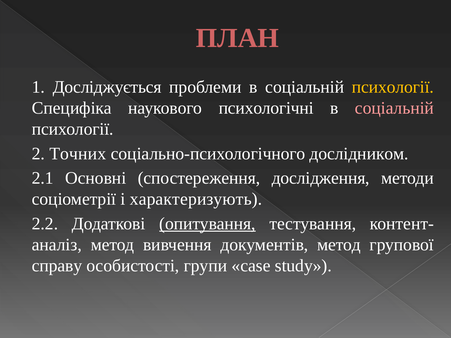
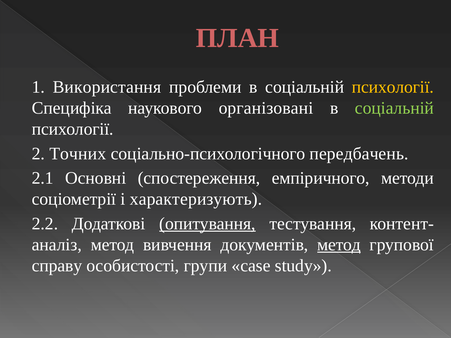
Досліджується: Досліджується -> Використання
психологічні: психологічні -> організовані
соціальній at (394, 108) colour: pink -> light green
дослідником: дослідником -> передбачень
дослідження: дослідження -> емпіричного
метод at (339, 245) underline: none -> present
